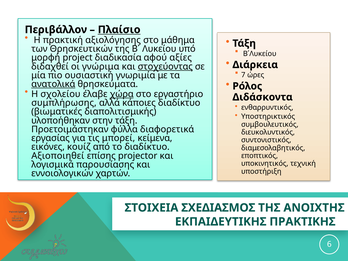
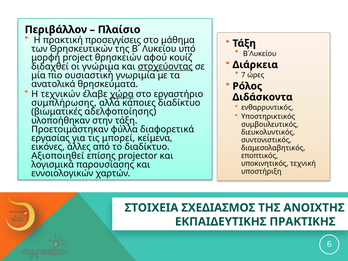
Πλαίσιο underline: present -> none
αξιολόγησης: αξιολόγησης -> προσεγγίσεις
διαδικασία: διαδικασία -> θρησκειών
αξίες: αξίες -> κουίζ
ανατολικά underline: present -> none
σχολείου: σχολείου -> τεχνικών
διαπολιτισμικής: διαπολιτισμικής -> αδελφοποίησης
κουίζ: κουίζ -> άλλες
